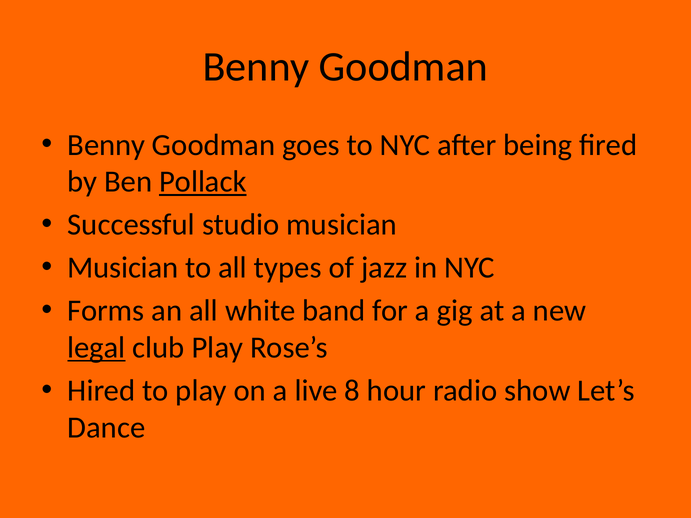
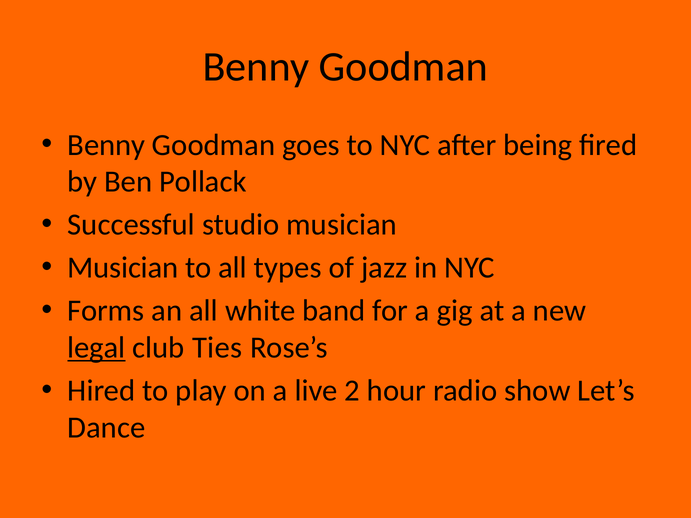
Pollack underline: present -> none
club Play: Play -> Ties
8: 8 -> 2
